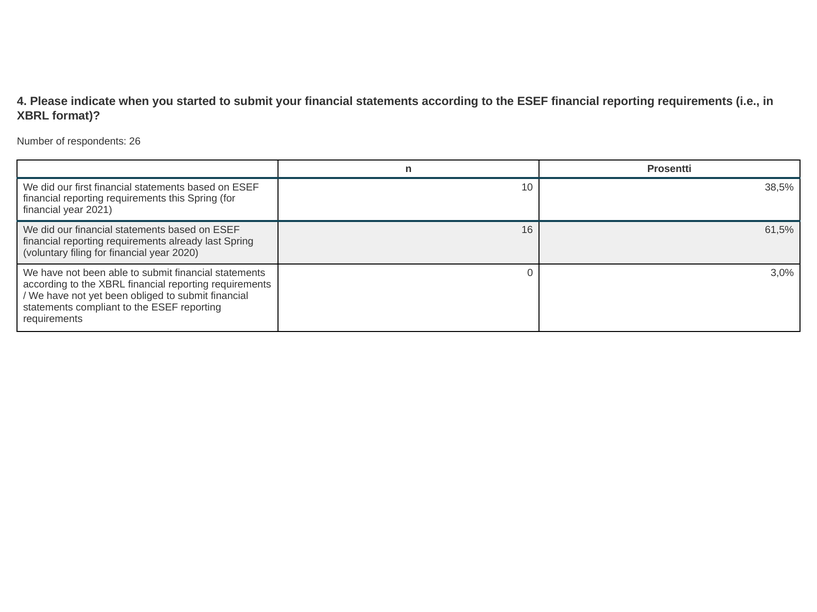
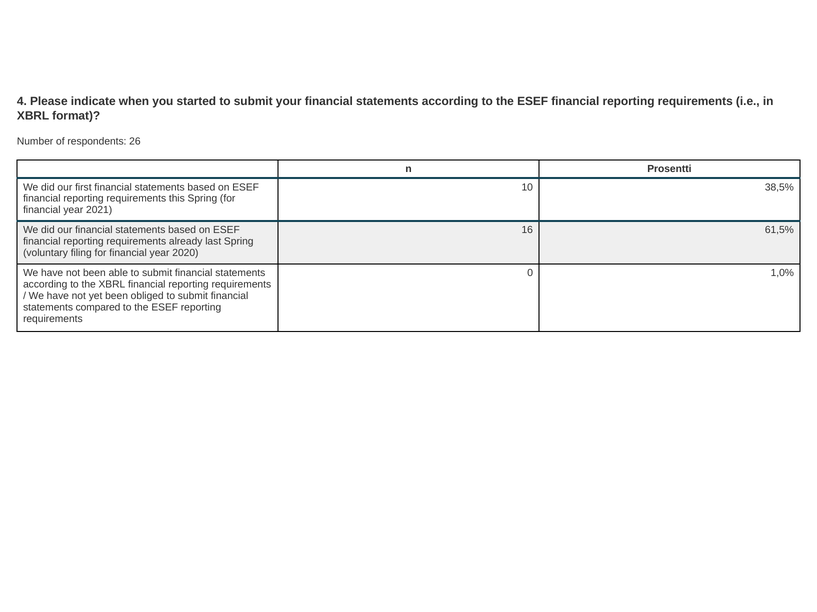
3,0%: 3,0% -> 1,0%
compliant: compliant -> compared
